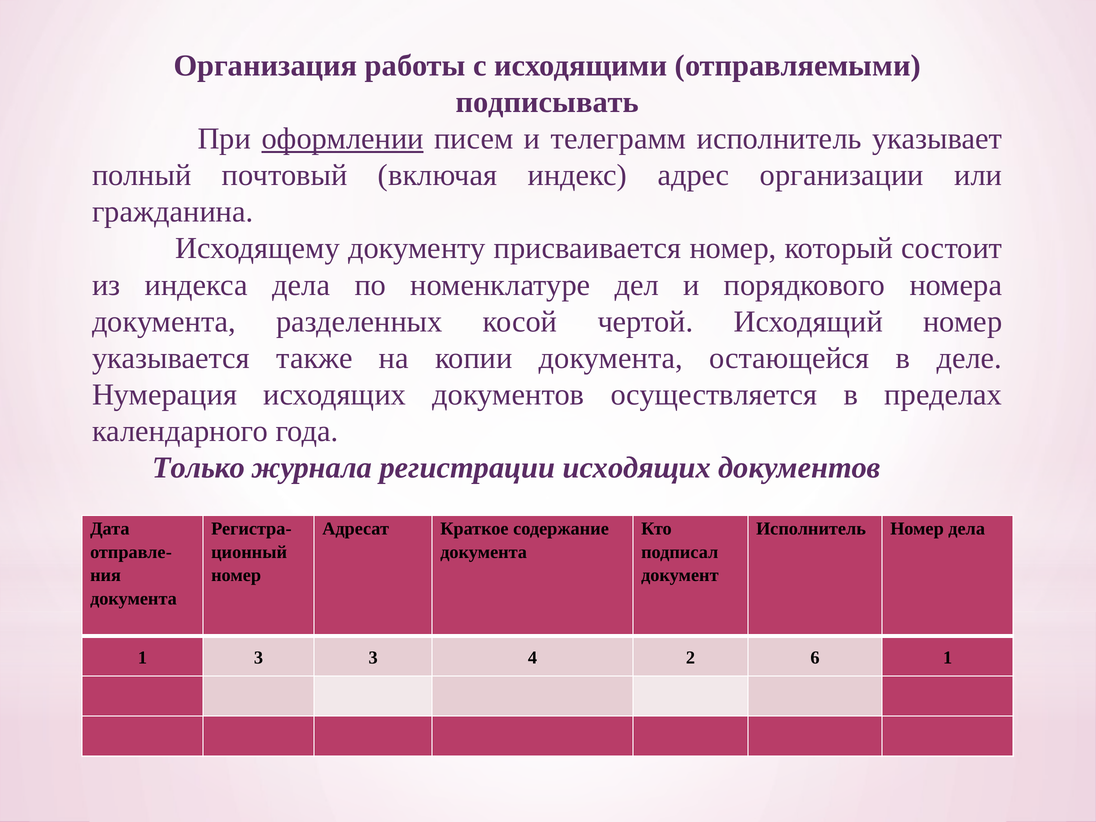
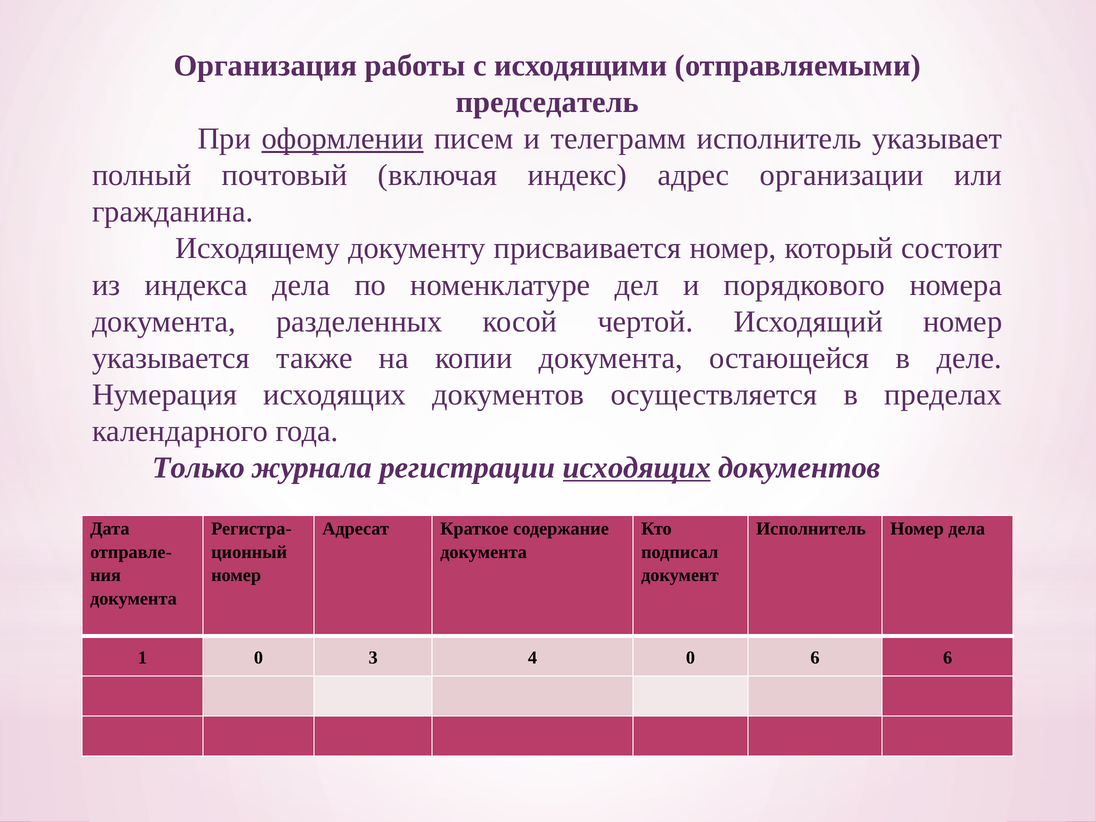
подписывать: подписывать -> председатель
исходящих at (637, 468) underline: none -> present
1 3: 3 -> 0
4 2: 2 -> 0
6 1: 1 -> 6
